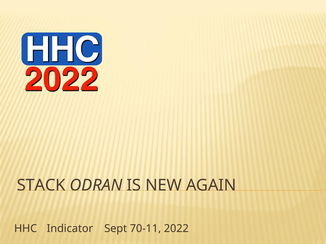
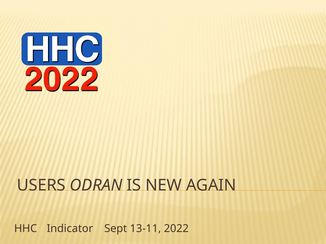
STACK: STACK -> USERS
70-11: 70-11 -> 13-11
